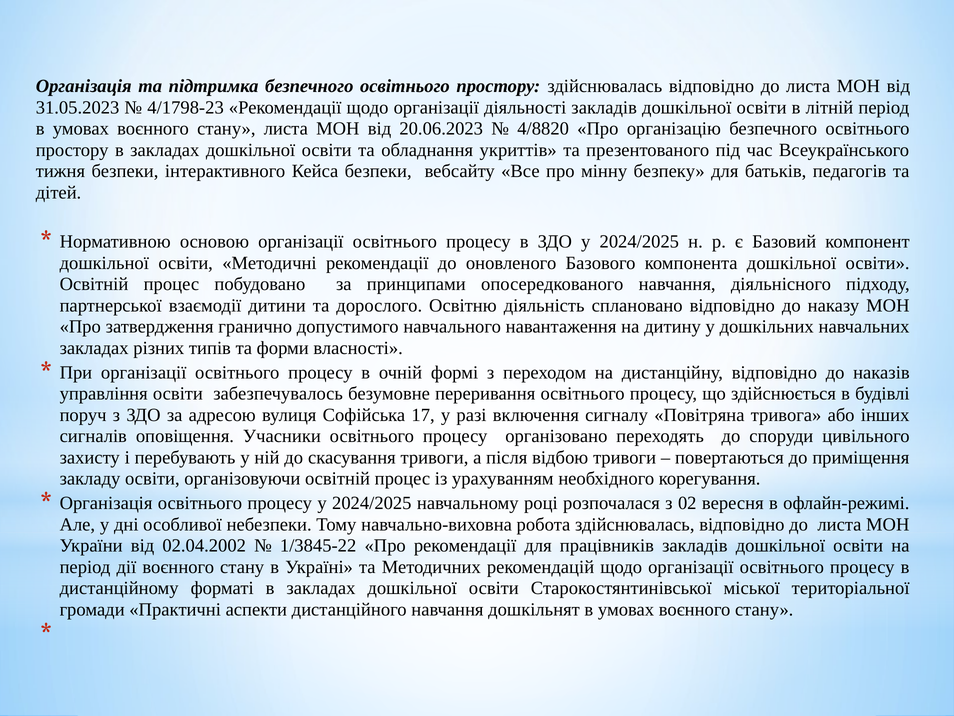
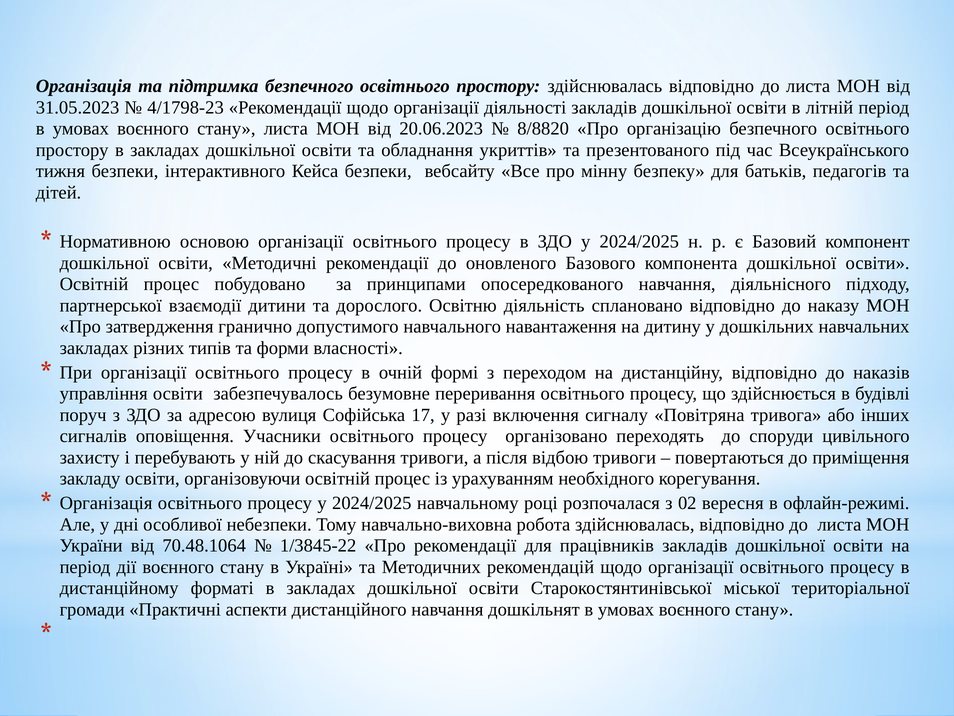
4/8820: 4/8820 -> 8/8820
02.04.2002: 02.04.2002 -> 70.48.1064
